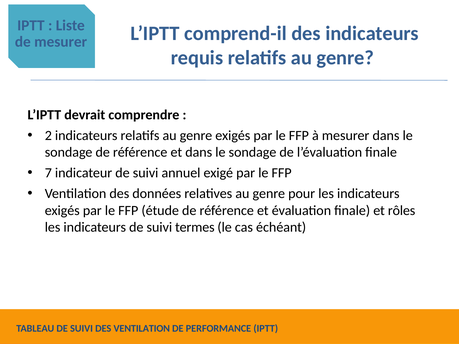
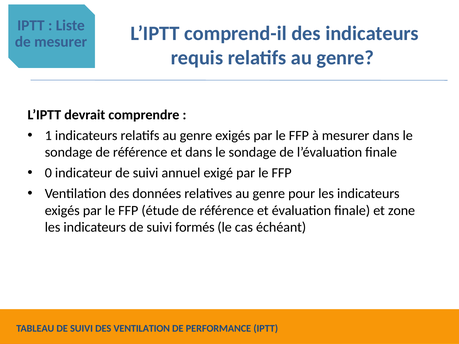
2: 2 -> 1
7: 7 -> 0
rôles: rôles -> zone
termes: termes -> formés
